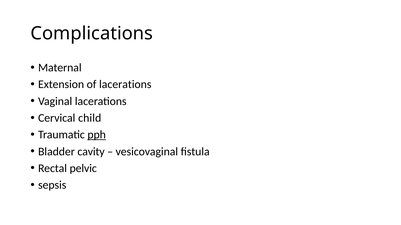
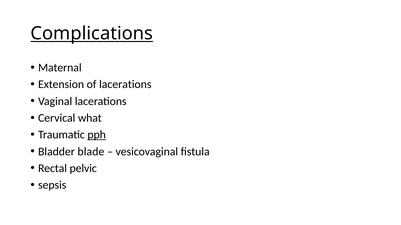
Complications underline: none -> present
child: child -> what
cavity: cavity -> blade
